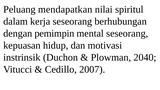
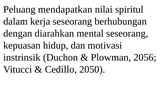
pemimpin: pemimpin -> diarahkan
2040: 2040 -> 2056
2007: 2007 -> 2050
